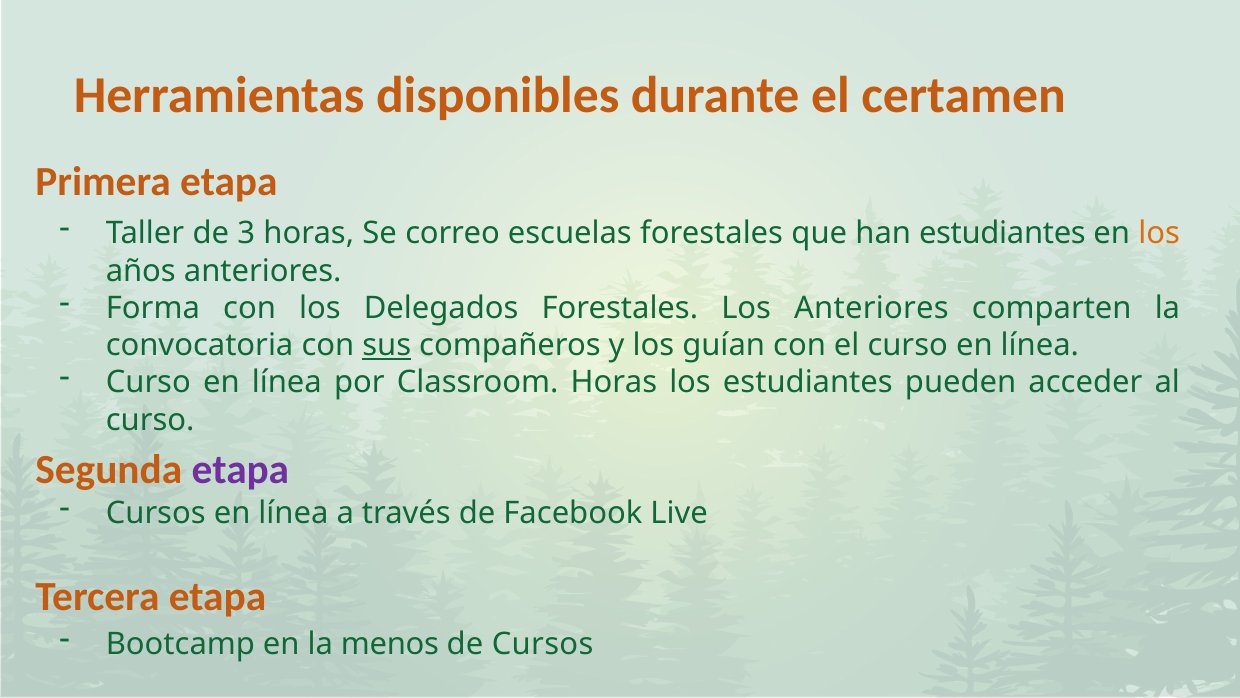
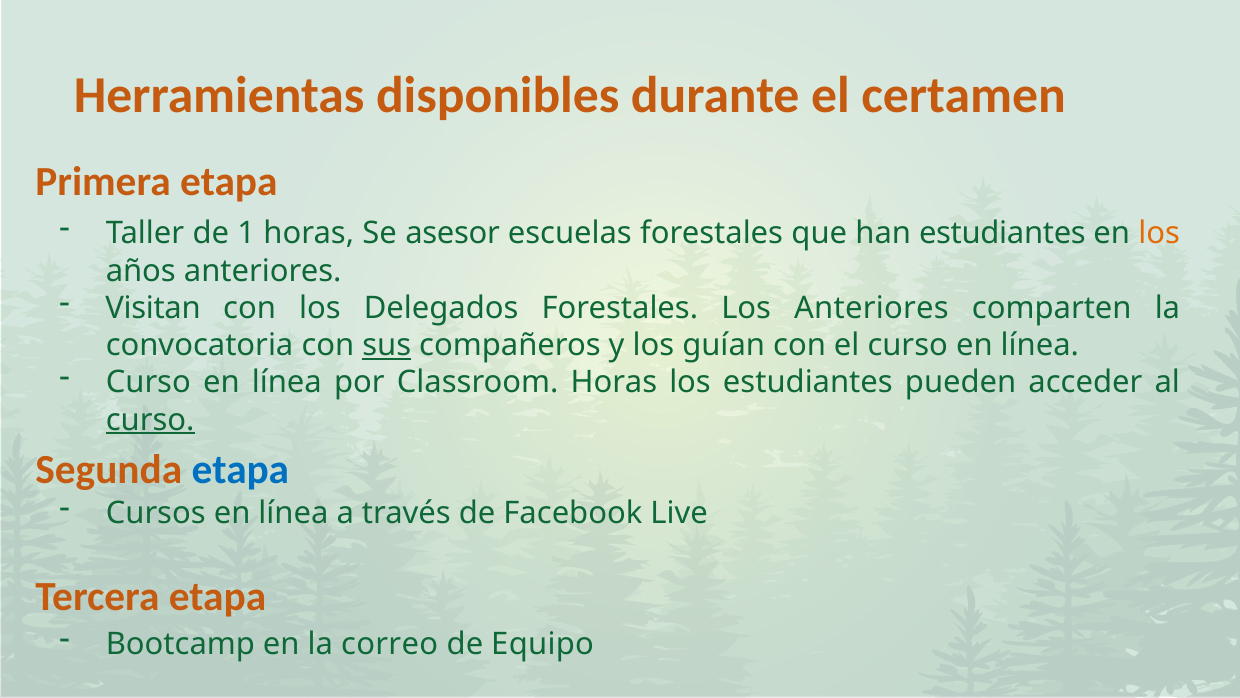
3: 3 -> 1
correo: correo -> asesor
Forma: Forma -> Visitan
curso at (150, 419) underline: none -> present
etapa at (240, 469) colour: purple -> blue
menos: menos -> correo
de Cursos: Cursos -> Equipo
